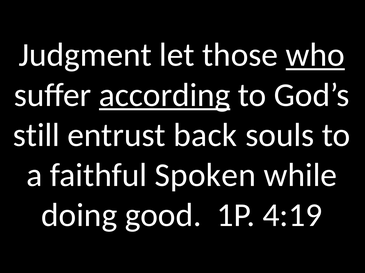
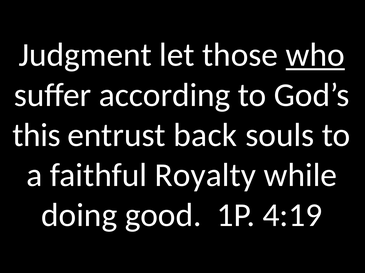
according underline: present -> none
still: still -> this
Spoken: Spoken -> Royalty
